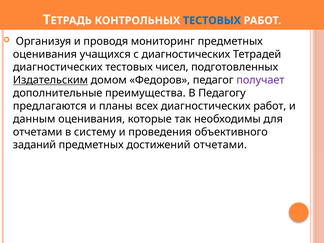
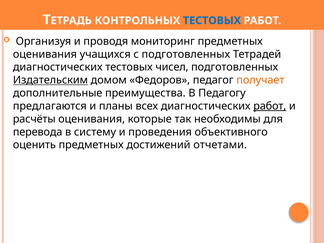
с диагностических: диагностических -> подготовленных
получает colour: purple -> orange
работ at (270, 106) underline: none -> present
данным: данным -> расчёты
отчетами at (38, 132): отчетами -> перевода
заданий: заданий -> оценить
